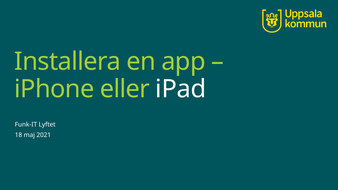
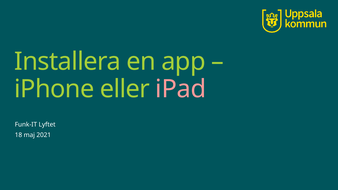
iPad colour: white -> pink
